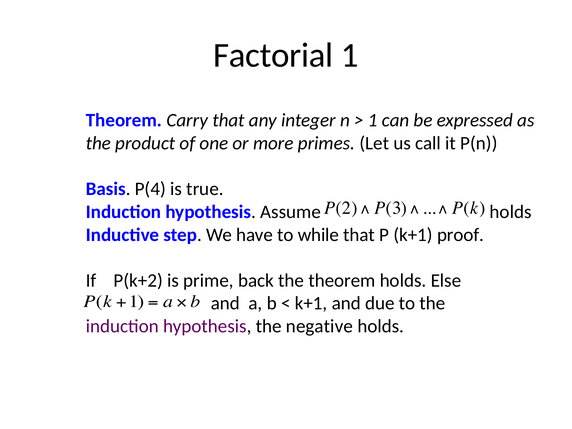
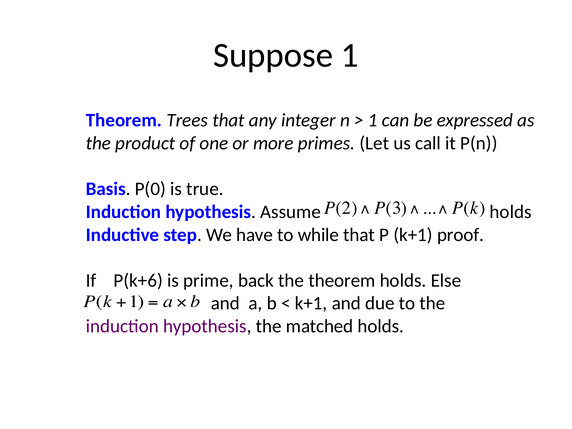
Factorial: Factorial -> Suppose
Carry: Carry -> Trees
P(4: P(4 -> P(0
P(k+2: P(k+2 -> P(k+6
negative: negative -> matched
